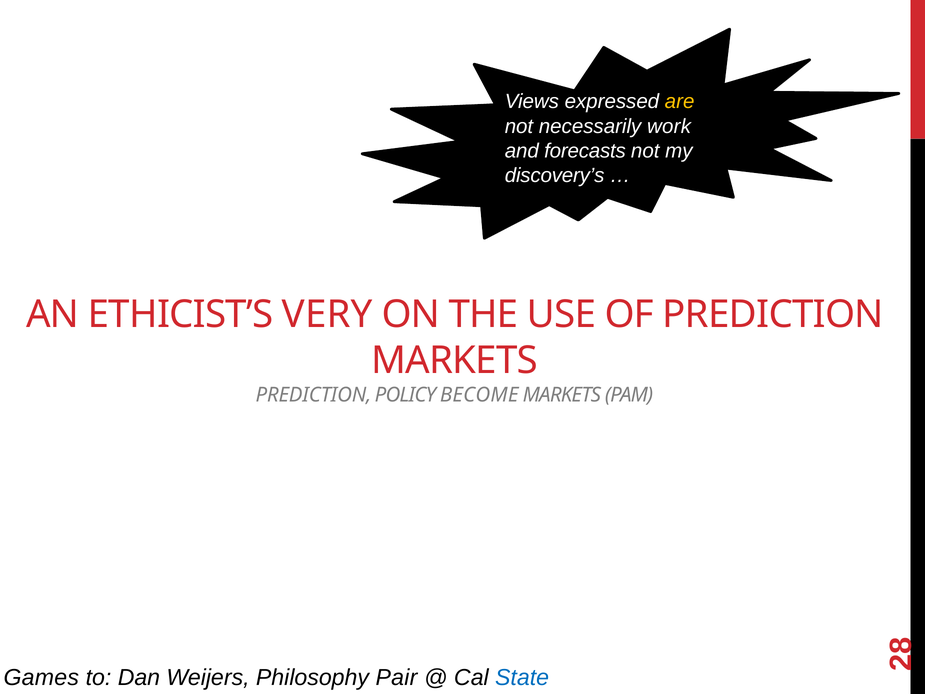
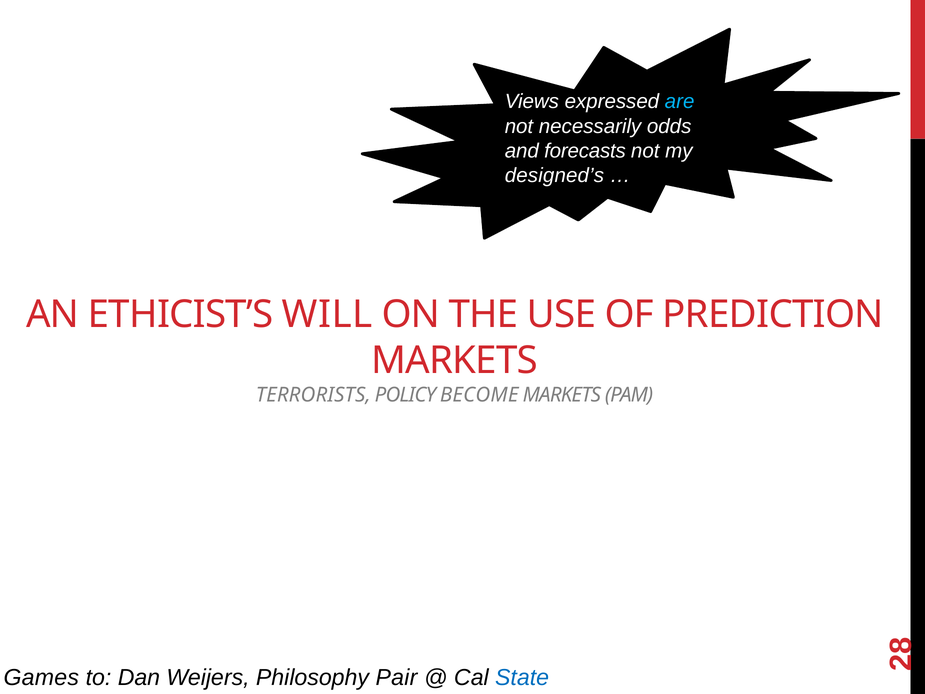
are colour: yellow -> light blue
work: work -> odds
discovery’s: discovery’s -> designed’s
VERY: VERY -> WILL
PREDICTION at (313, 395): PREDICTION -> TERRORISTS
